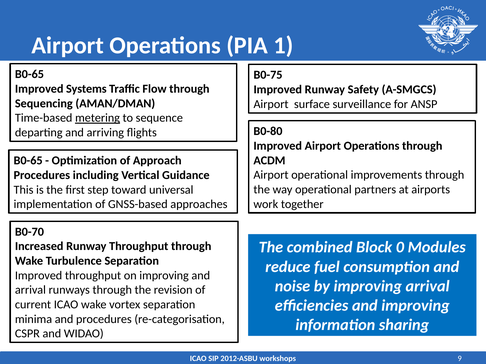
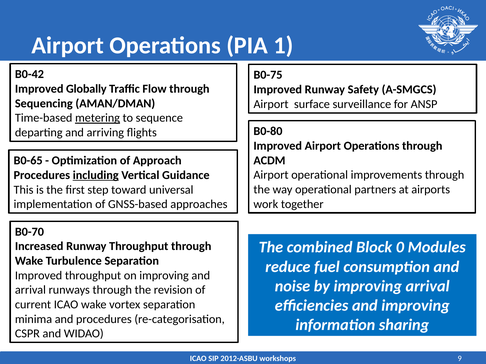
B0-65 at (29, 74): B0-65 -> B0-42
Systems: Systems -> Globally
including underline: none -> present
